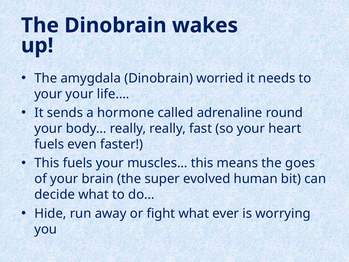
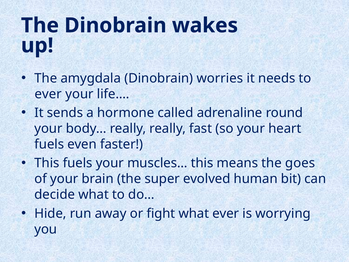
worried: worried -> worries
your at (48, 94): your -> ever
